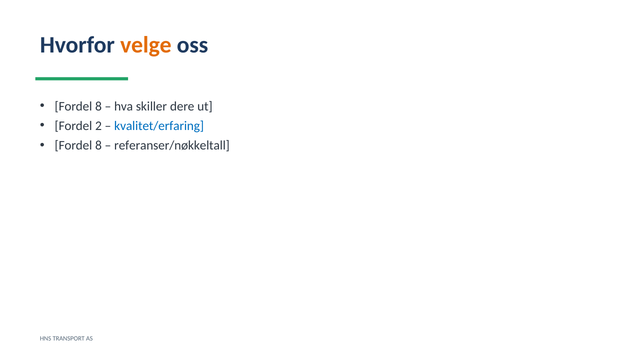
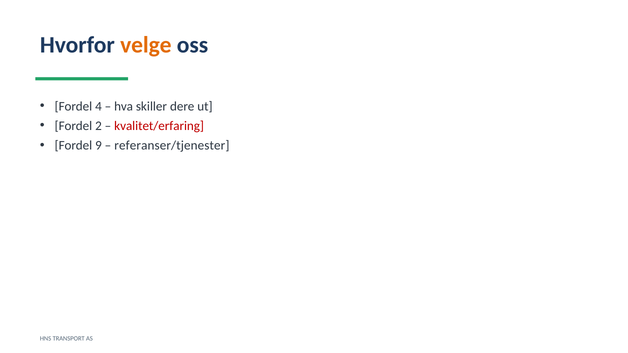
8 at (98, 106): 8 -> 4
kvalitet/erfaring colour: blue -> red
8 at (98, 146): 8 -> 9
referanser/nøkkeltall: referanser/nøkkeltall -> referanser/tjenester
